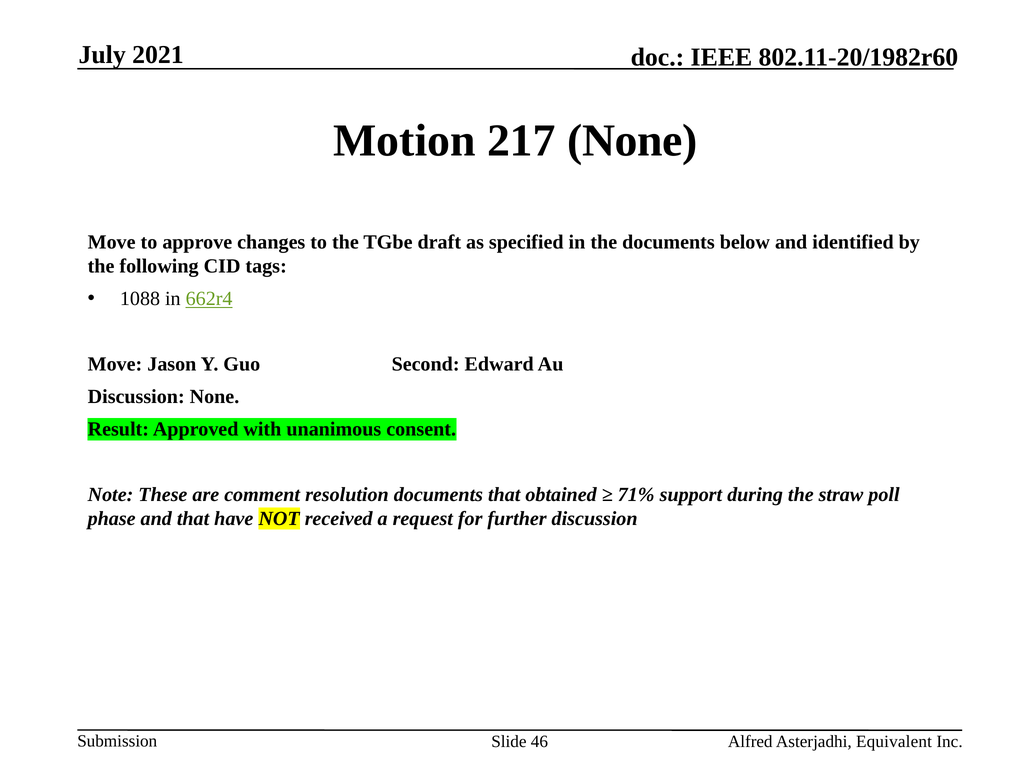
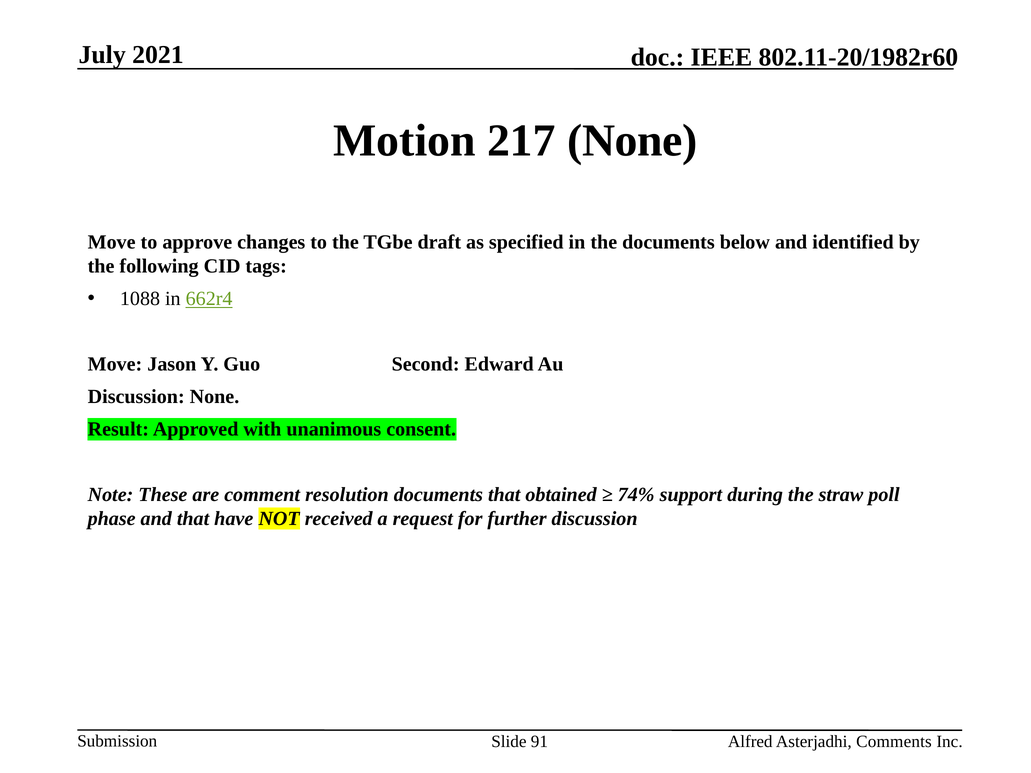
71%: 71% -> 74%
46: 46 -> 91
Equivalent: Equivalent -> Comments
